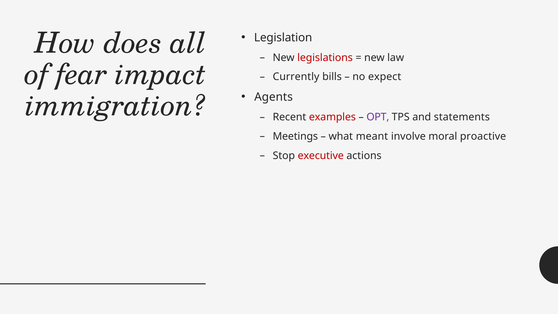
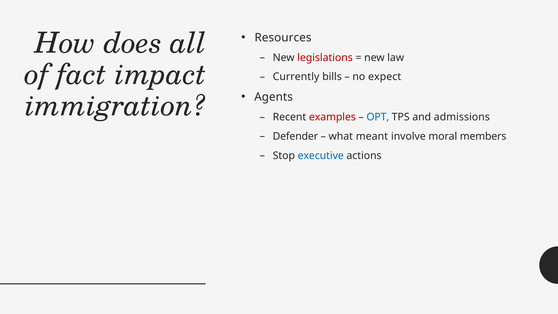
Legislation: Legislation -> Resources
fear: fear -> fact
OPT colour: purple -> blue
statements: statements -> admissions
Meetings: Meetings -> Defender
proactive: proactive -> members
executive colour: red -> blue
